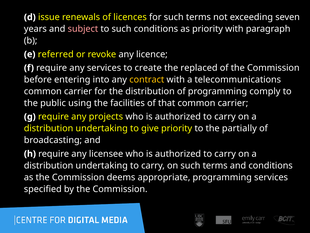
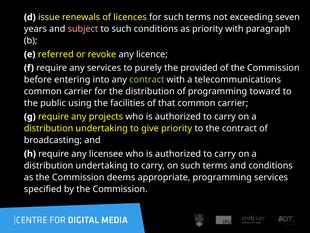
create: create -> purely
replaced: replaced -> provided
contract at (147, 79) colour: yellow -> light green
comply: comply -> toward
the partially: partially -> contract
